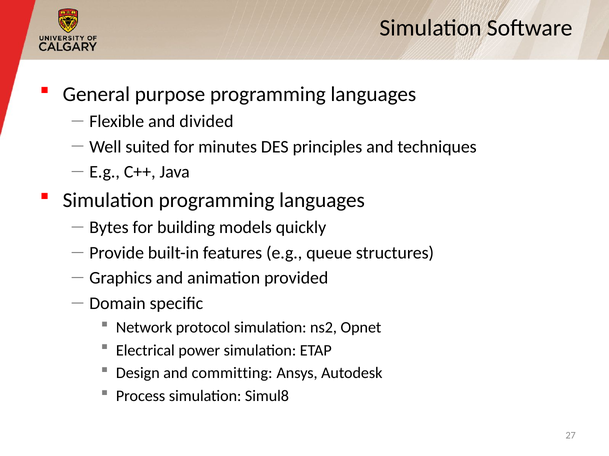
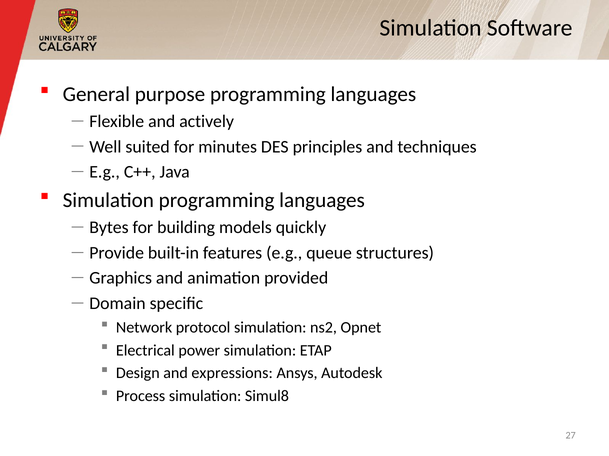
divided: divided -> actively
committing: committing -> expressions
